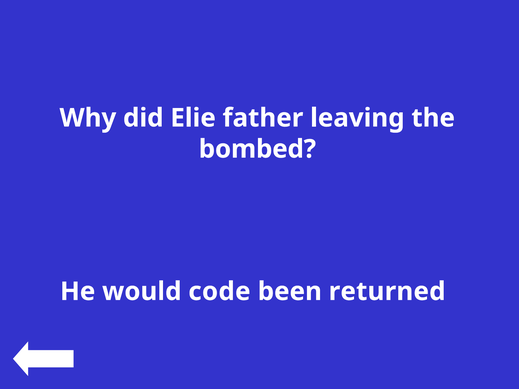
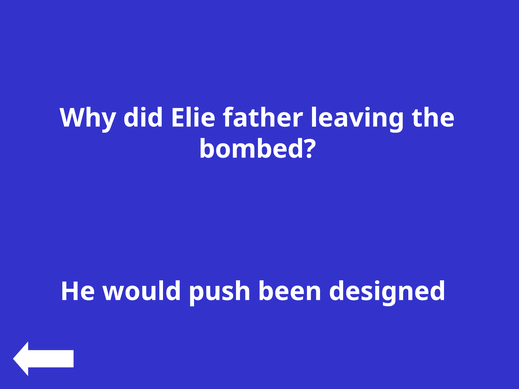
code: code -> push
returned: returned -> designed
